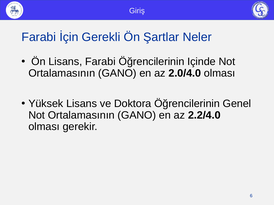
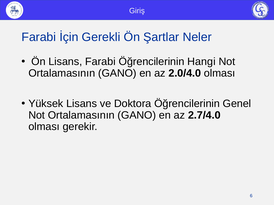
Içinde: Içinde -> Hangi
2.2/4.0: 2.2/4.0 -> 2.7/4.0
